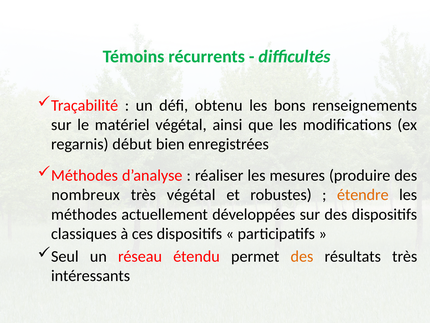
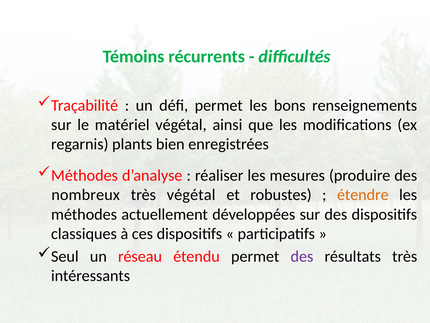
défi obtenu: obtenu -> permet
début: début -> plants
des at (302, 256) colour: orange -> purple
